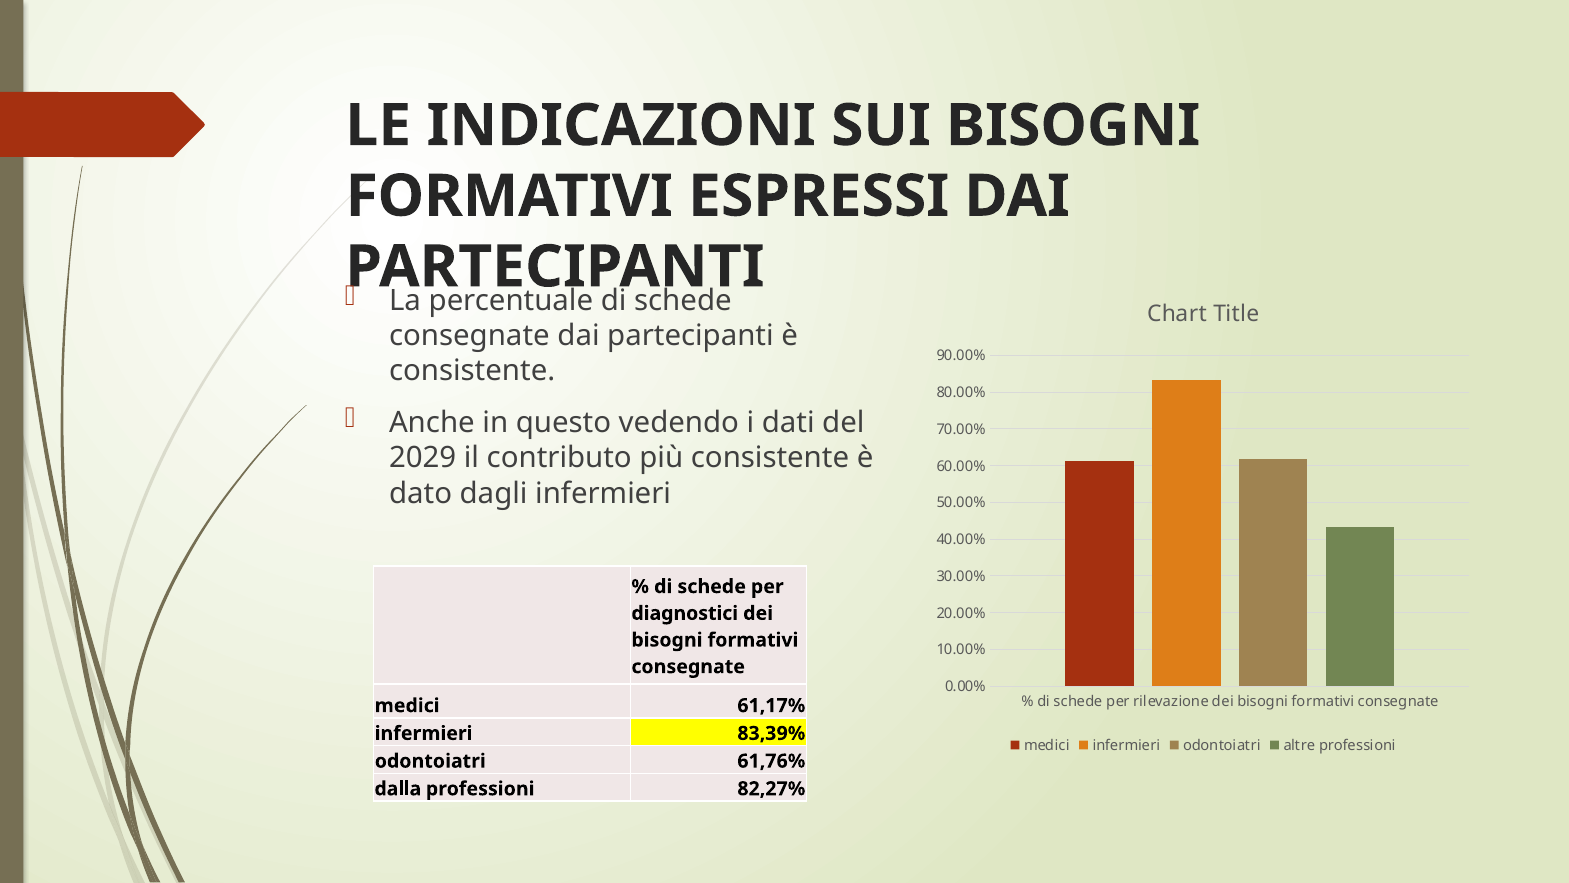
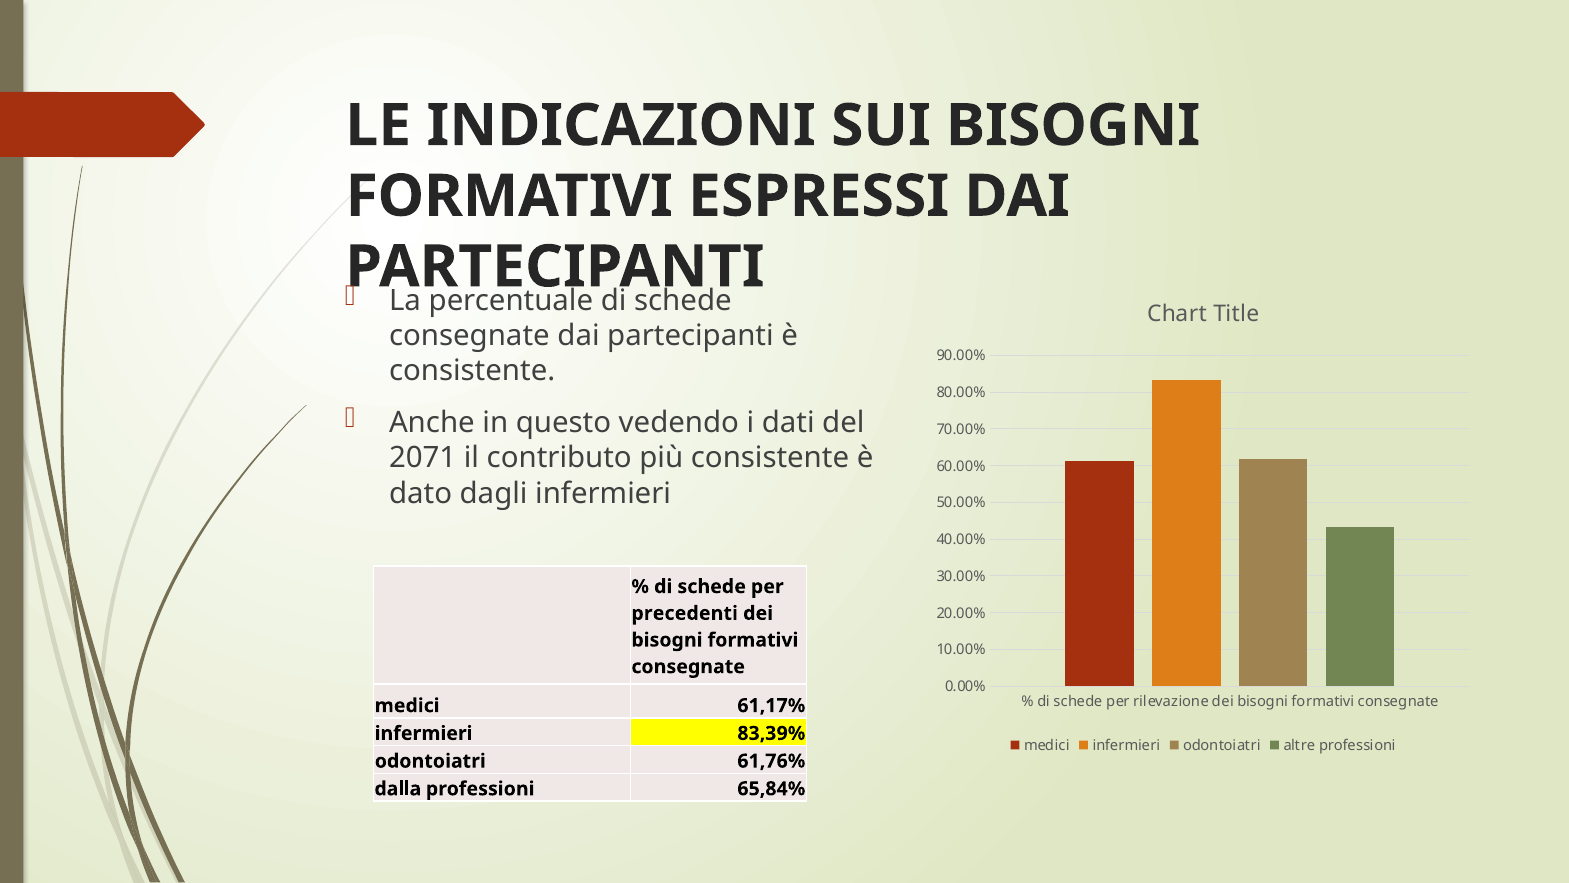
2029: 2029 -> 2071
diagnostici: diagnostici -> precedenti
82,27%: 82,27% -> 65,84%
